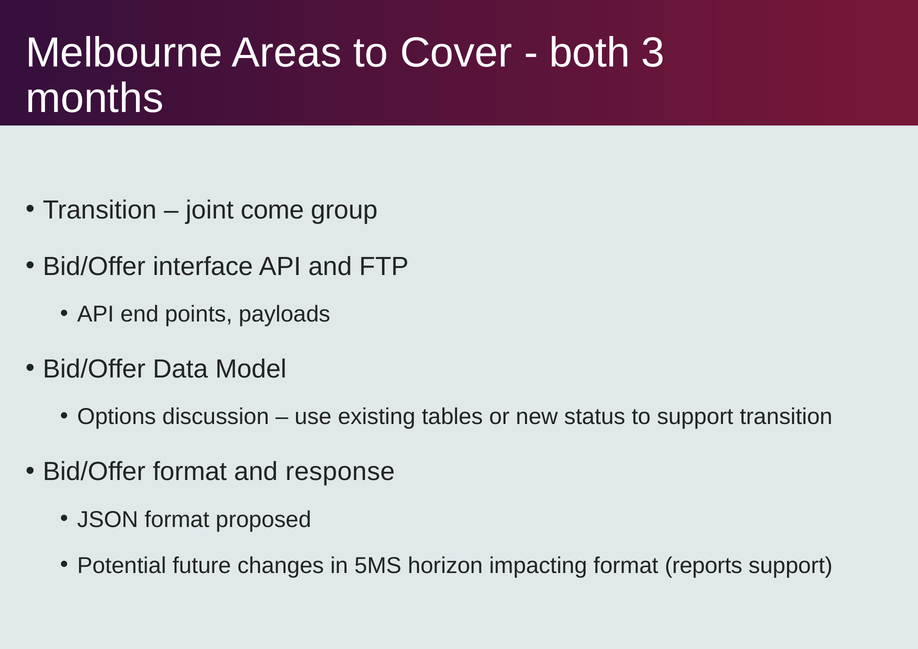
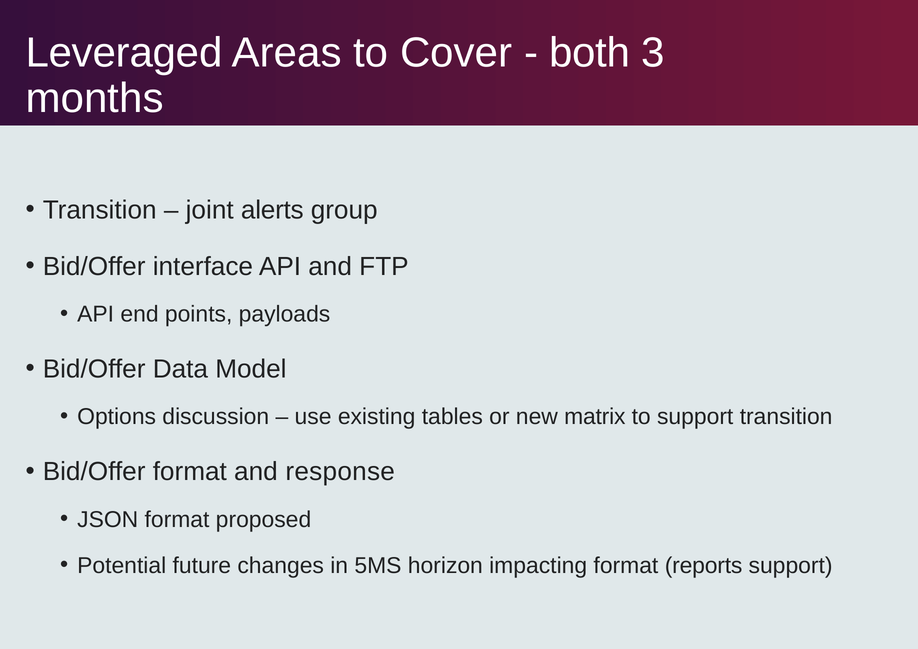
Melbourne: Melbourne -> Leveraged
come: come -> alerts
status: status -> matrix
